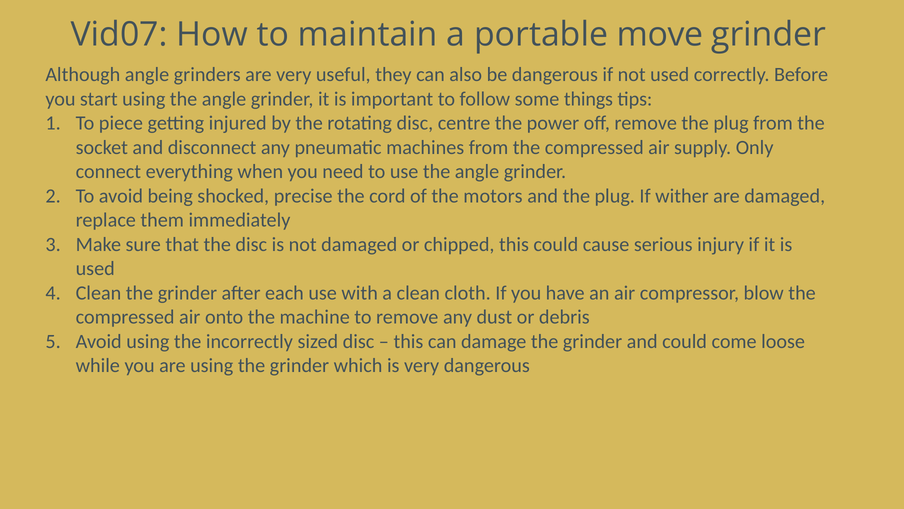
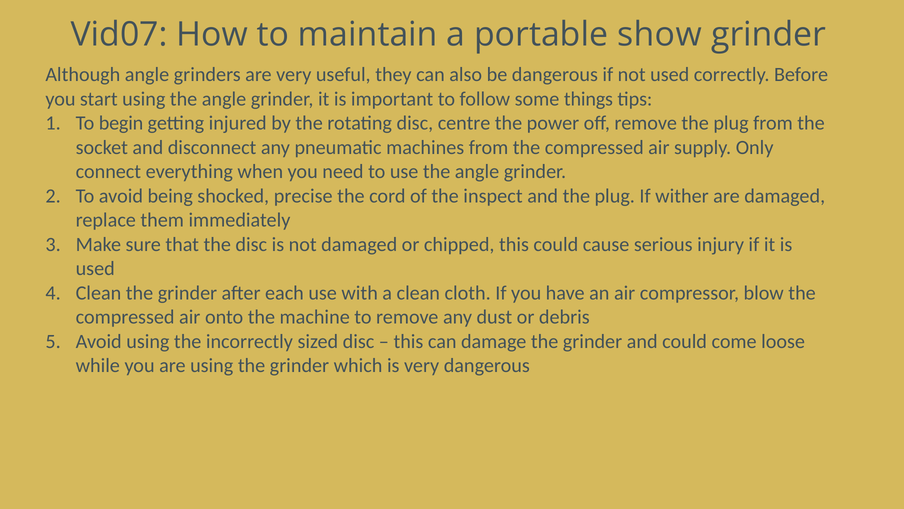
move: move -> show
piece: piece -> begin
motors: motors -> inspect
